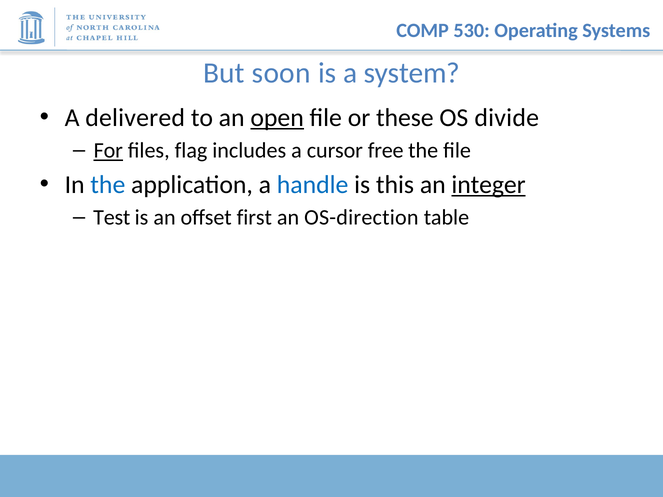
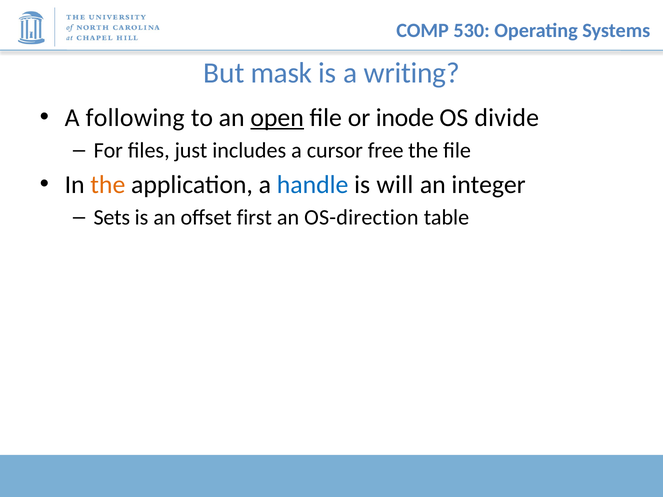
soon: soon -> mask
system: system -> writing
delivered: delivered -> following
these: these -> inode
For underline: present -> none
flag: flag -> just
the at (108, 185) colour: blue -> orange
this: this -> will
integer underline: present -> none
Test: Test -> Sets
